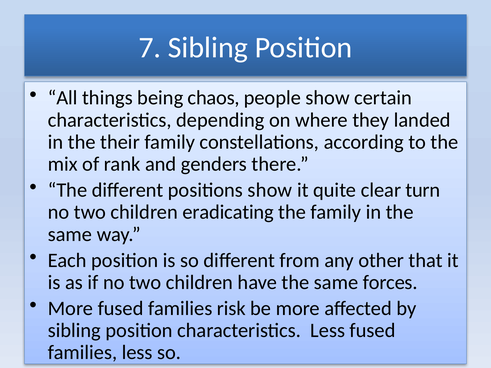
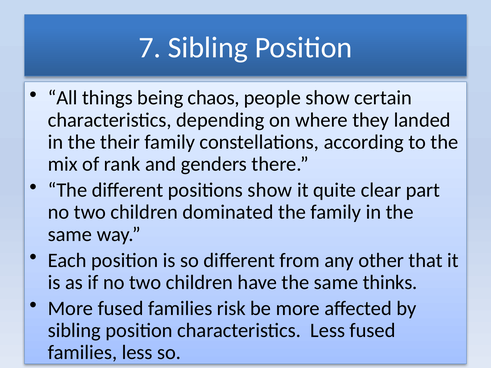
turn: turn -> part
eradicating: eradicating -> dominated
forces: forces -> thinks
